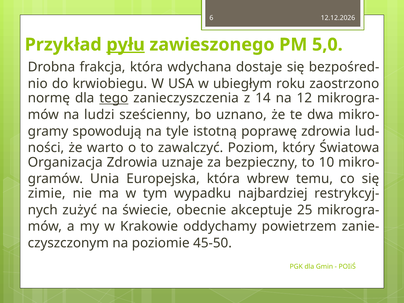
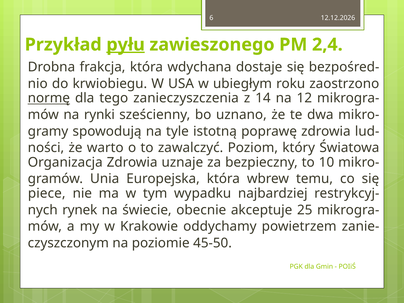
5,0: 5,0 -> 2,4
normę underline: none -> present
tego underline: present -> none
ludzi: ludzi -> rynki
zimie: zimie -> piece
zużyć: zużyć -> rynek
